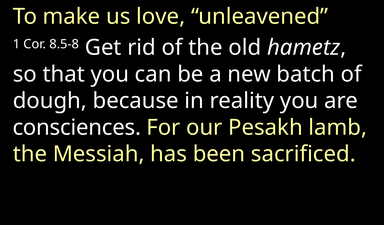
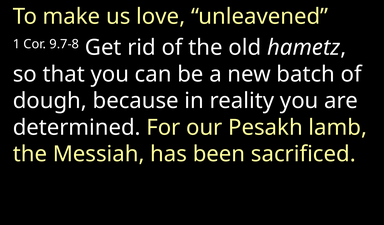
8.5-8: 8.5-8 -> 9.7-8
consciences: consciences -> determined
